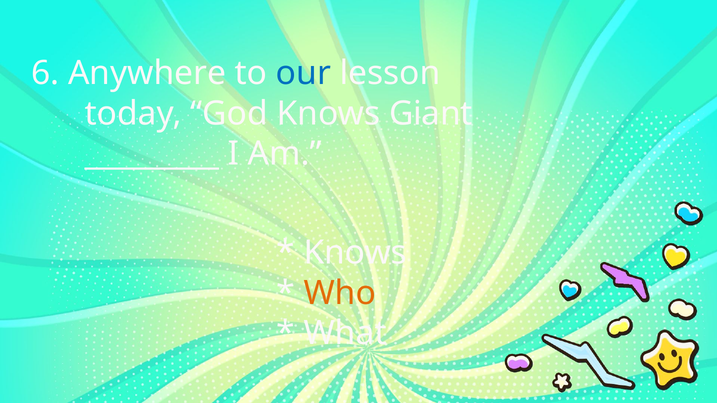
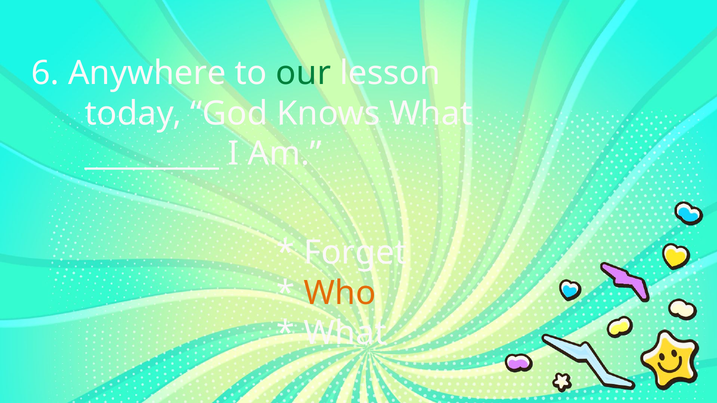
our colour: blue -> green
Knows Giant: Giant -> What
Knows at (355, 253): Knows -> Forget
